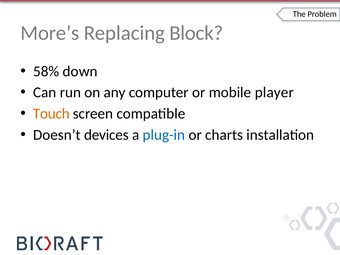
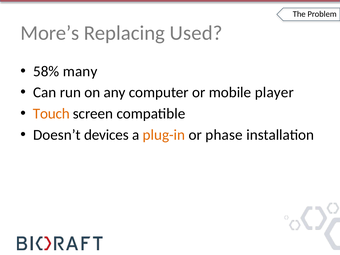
Block: Block -> Used
down: down -> many
plug-in colour: blue -> orange
charts: charts -> phase
